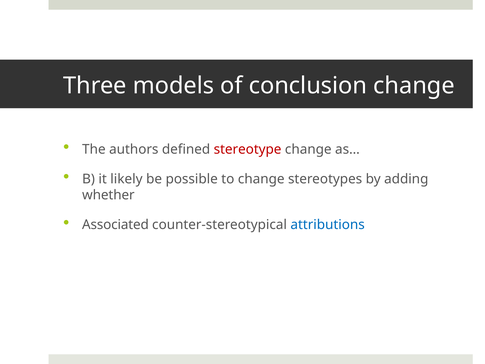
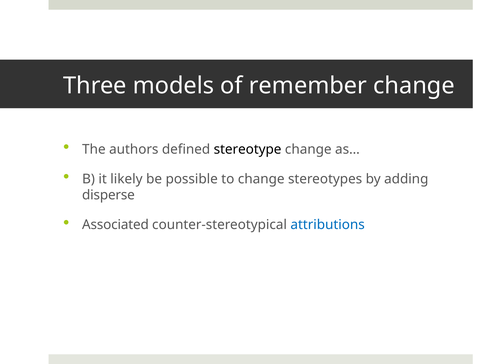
conclusion: conclusion -> remember
stereotype colour: red -> black
whether: whether -> disperse
